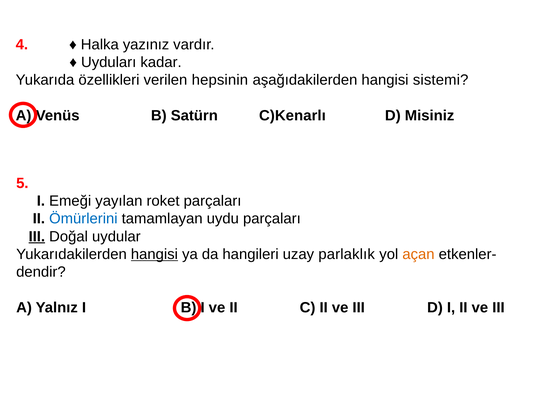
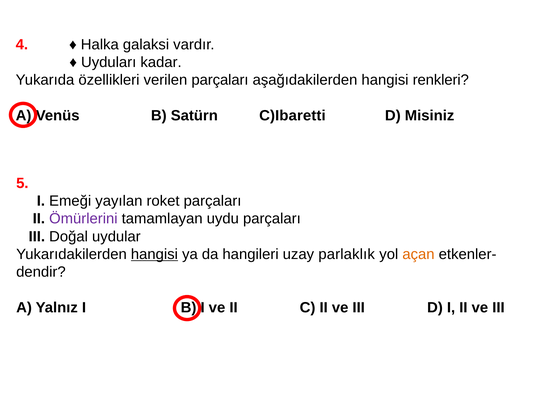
yazınız: yazınız -> galaksi
verilen hepsinin: hepsinin -> parçaları
sistemi: sistemi -> renkleri
C)Kenarlı: C)Kenarlı -> C)Ibaretti
Ömürlerini colour: blue -> purple
III at (37, 237) underline: present -> none
